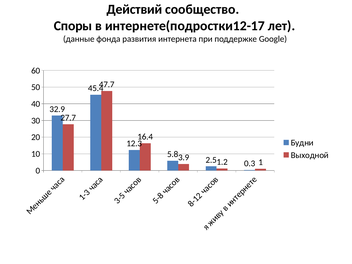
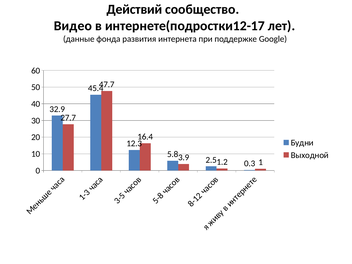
Споры: Споры -> Видео
